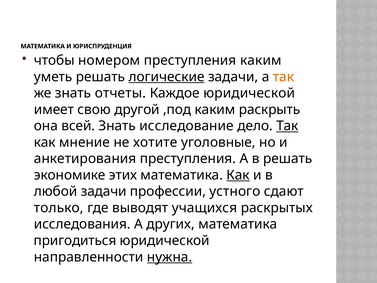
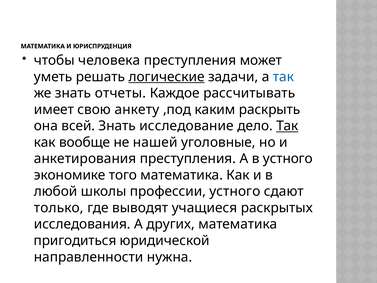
номером: номером -> человека
преступления каким: каким -> может
так at (283, 77) colour: orange -> blue
Каждое юридической: юридической -> рассчитывать
другой: другой -> анкету
мнение: мнение -> вообще
хотите: хотите -> нашей
в решать: решать -> устного
этих: этих -> того
Как at (238, 175) underline: present -> none
любой задачи: задачи -> школы
учащихся: учащихся -> учащиеся
нужна underline: present -> none
